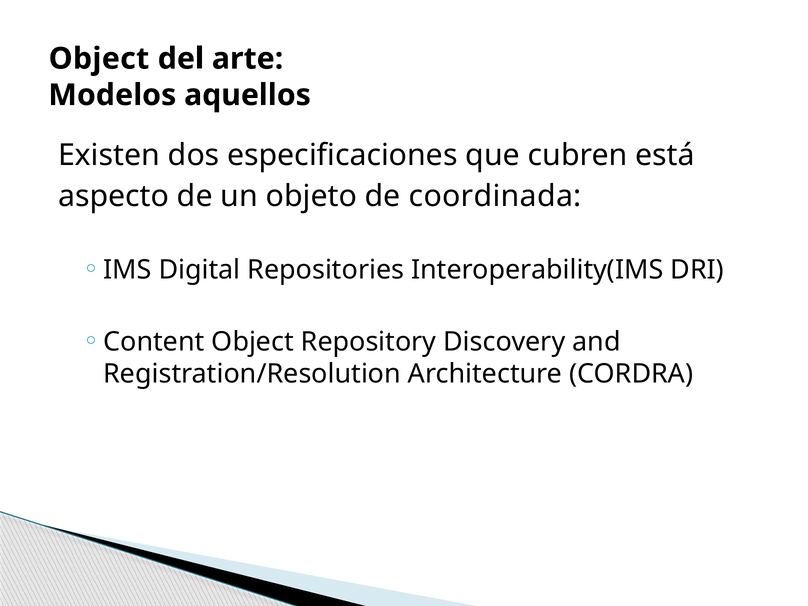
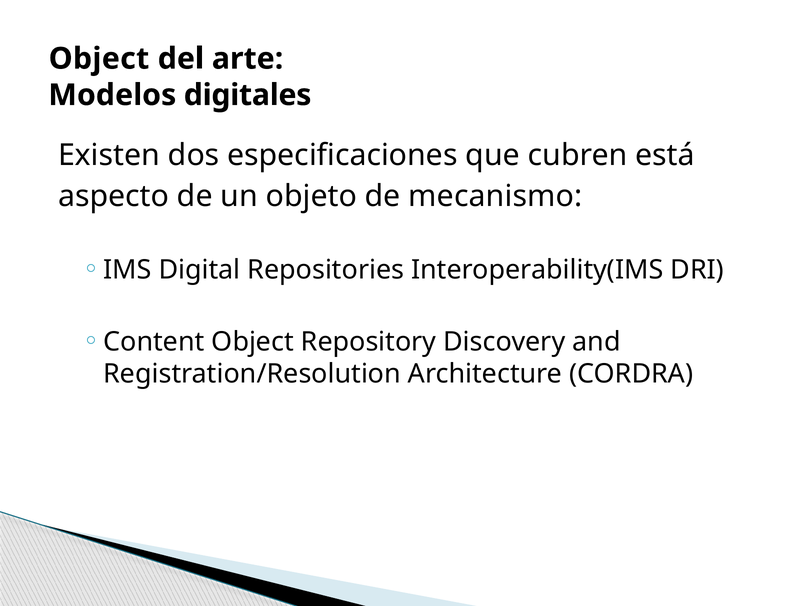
aquellos: aquellos -> digitales
coordinada: coordinada -> mecanismo
